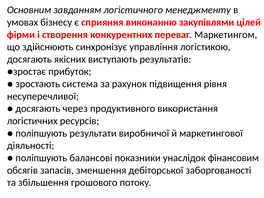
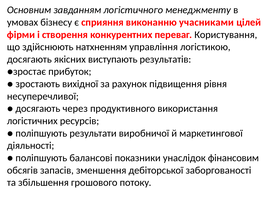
закупівлями: закупівлями -> учасниками
Маркетингом: Маркетингом -> Користування
синхронізує: синхронізує -> натхненням
система: система -> вихідної
